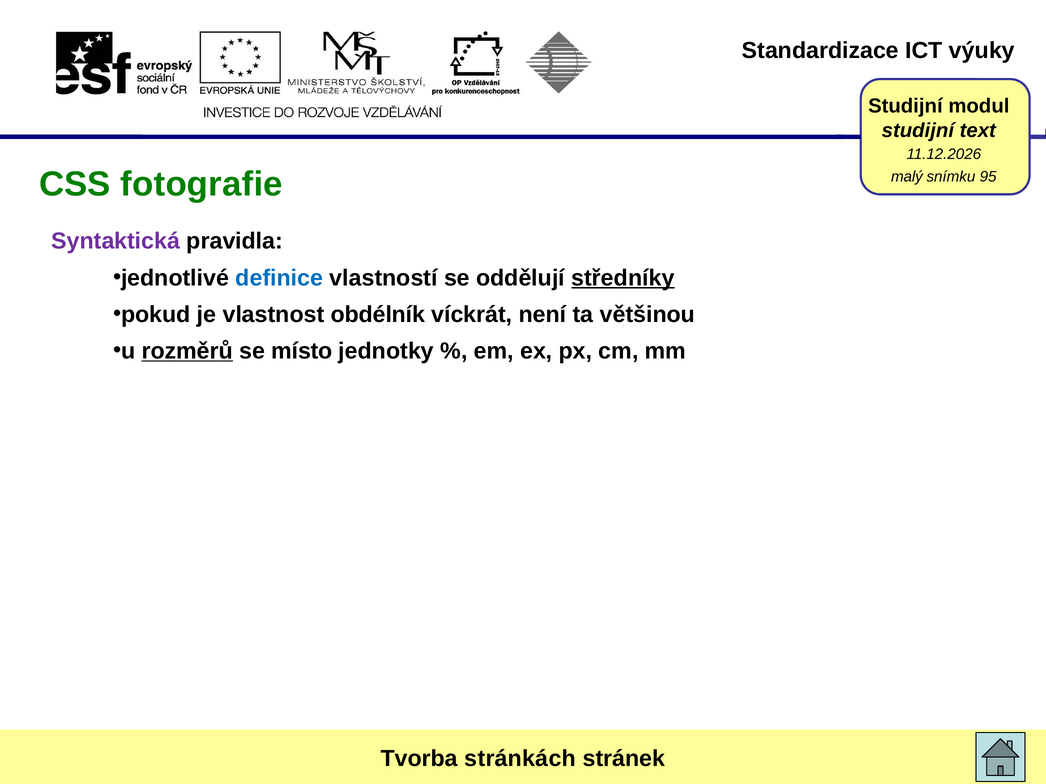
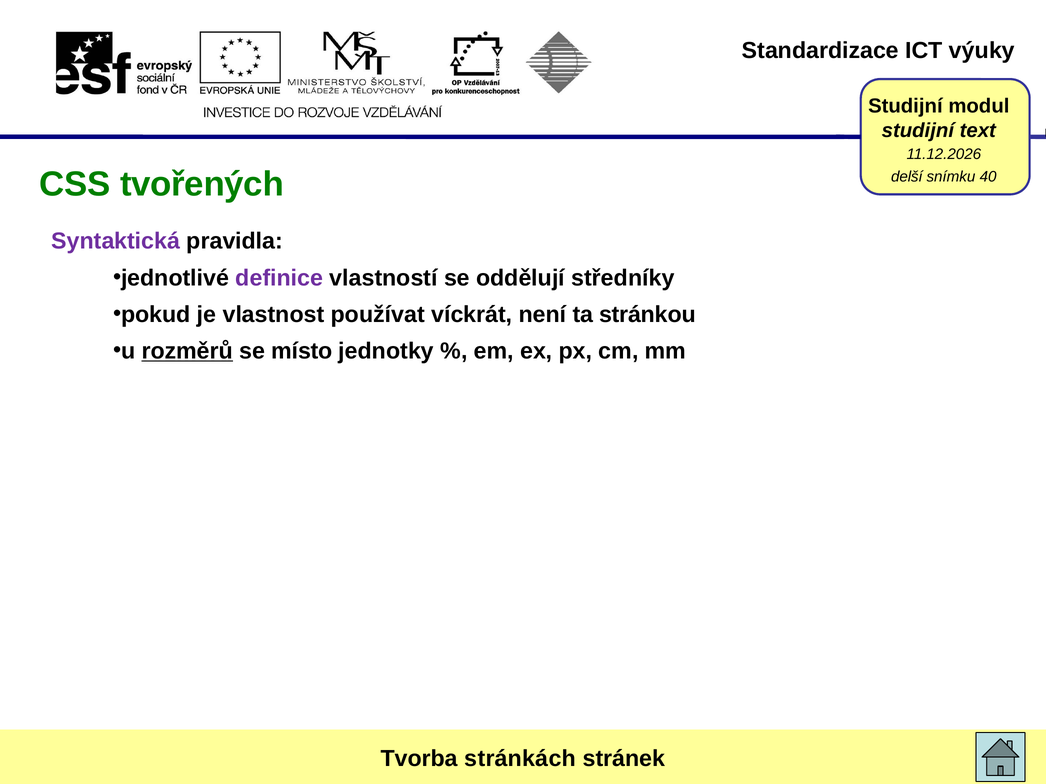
fotografie: fotografie -> tvořených
malý: malý -> delší
95: 95 -> 40
definice colour: blue -> purple
středníky underline: present -> none
obdélník: obdélník -> používat
většinou: většinou -> stránkou
